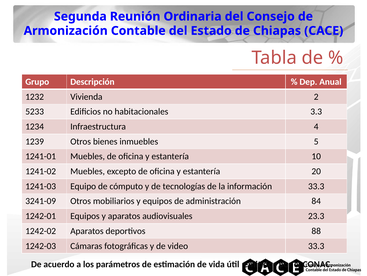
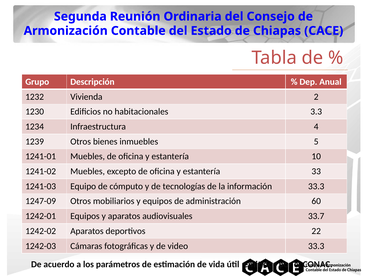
5233: 5233 -> 1230
20: 20 -> 33
3241-09: 3241-09 -> 1247-09
84: 84 -> 60
23.3: 23.3 -> 33.7
88: 88 -> 22
